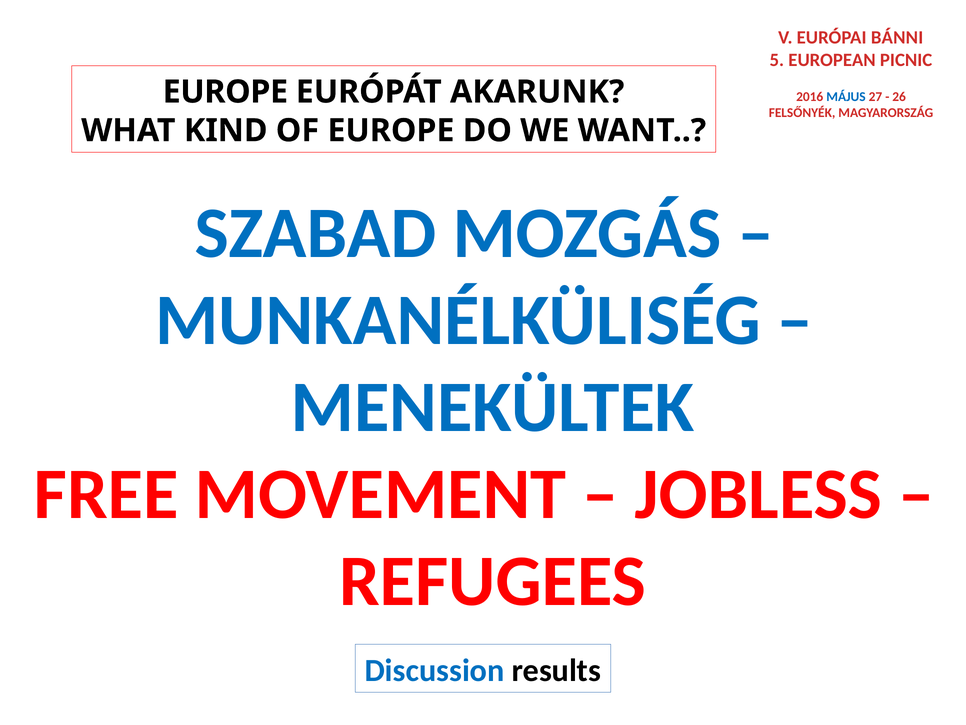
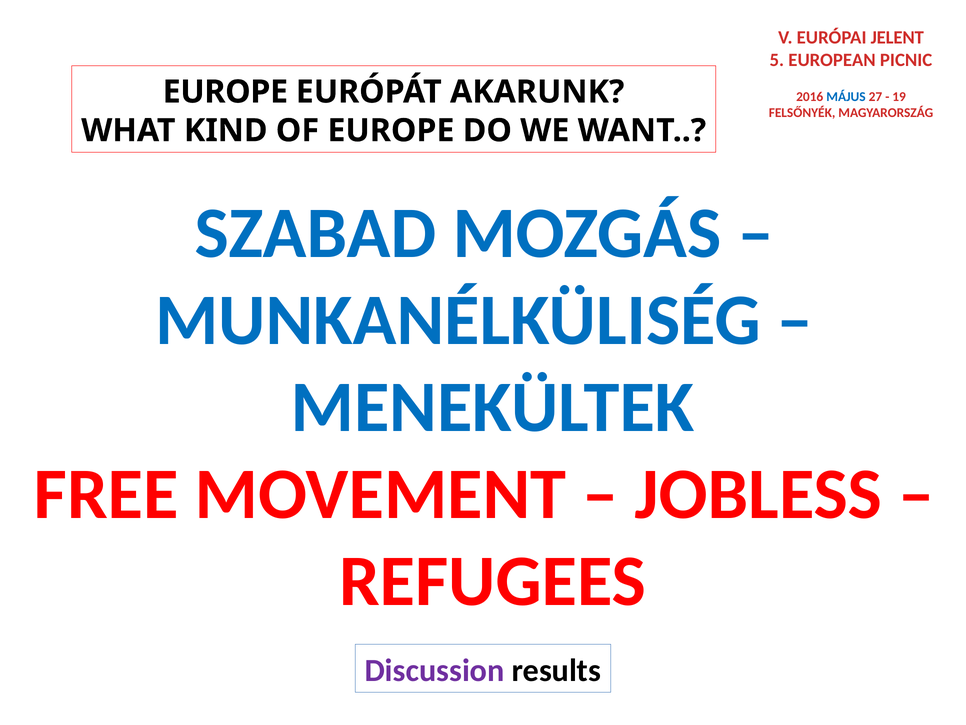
BÁNNI: BÁNNI -> JELENT
26: 26 -> 19
Discussion colour: blue -> purple
